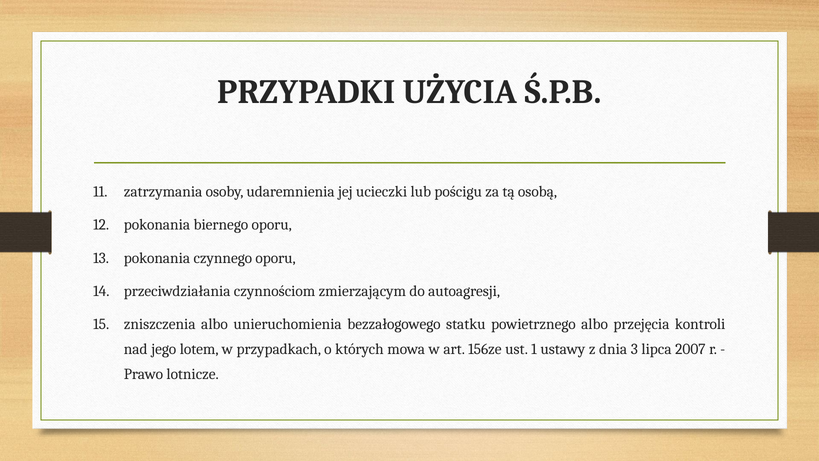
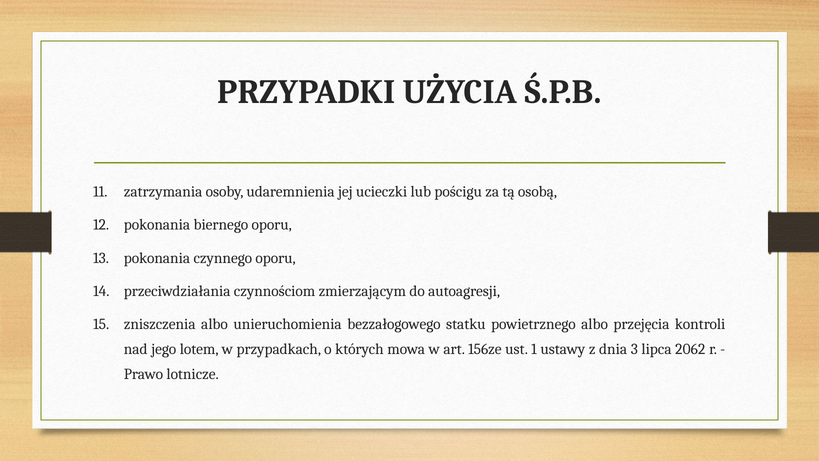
2007: 2007 -> 2062
